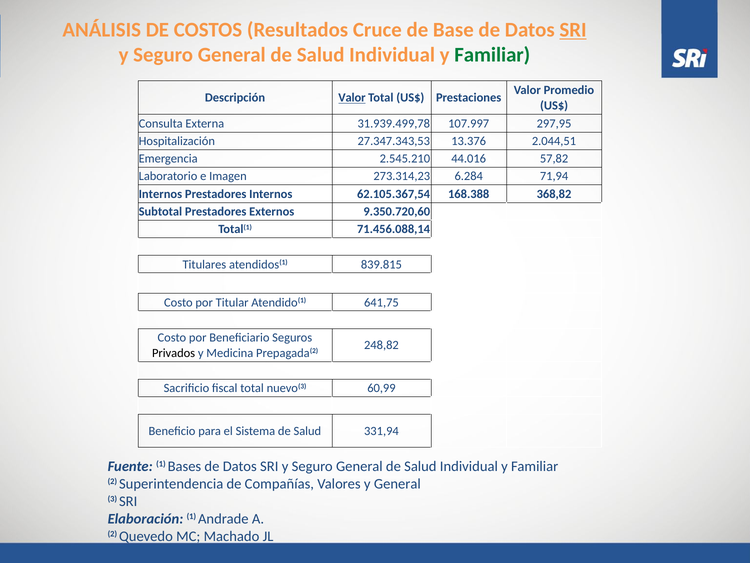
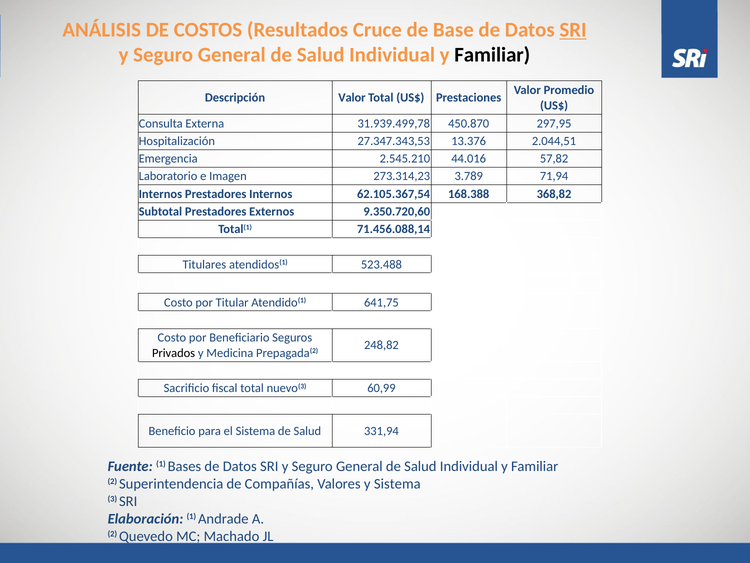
Familiar at (492, 55) colour: green -> black
Valor at (352, 98) underline: present -> none
107.997: 107.997 -> 450.870
6.284: 6.284 -> 3.789
839.815: 839.815 -> 523.488
y General: General -> Sistema
